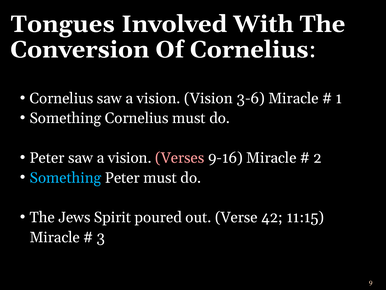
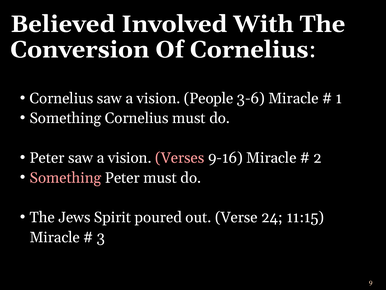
Tongues: Tongues -> Believed
vision Vision: Vision -> People
Something at (65, 177) colour: light blue -> pink
42: 42 -> 24
